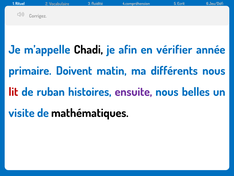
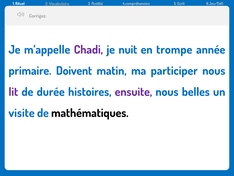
Chadi colour: black -> purple
afin: afin -> nuit
vérifier: vérifier -> trompe
différents: différents -> participer
lit colour: red -> purple
ruban: ruban -> durée
